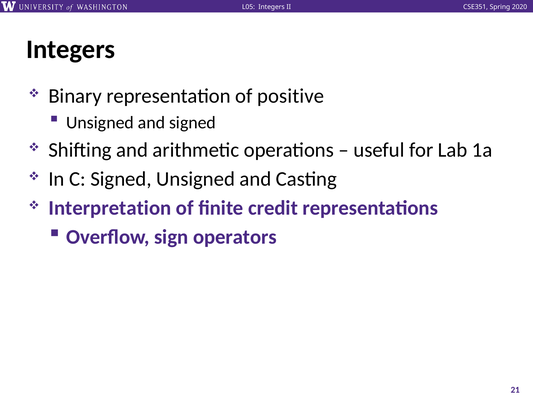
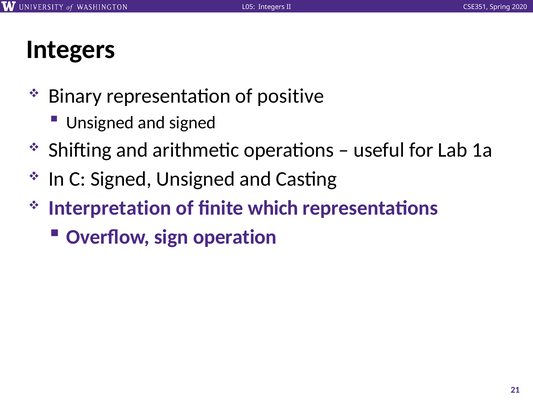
credit: credit -> which
operators: operators -> operation
